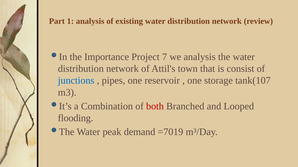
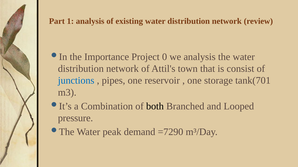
7: 7 -> 0
tank(107: tank(107 -> tank(701
both colour: red -> black
flooding: flooding -> pressure
=7019: =7019 -> =7290
